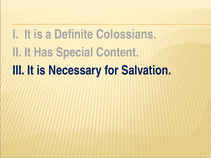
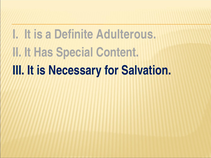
Colossians: Colossians -> Adulterous
